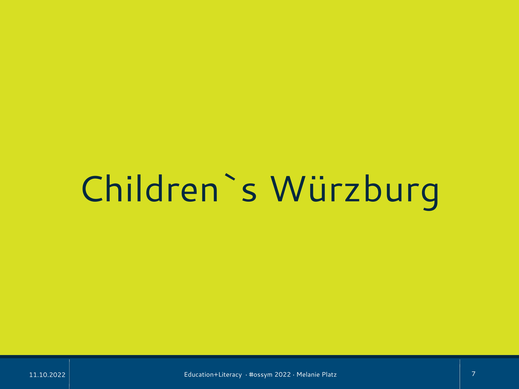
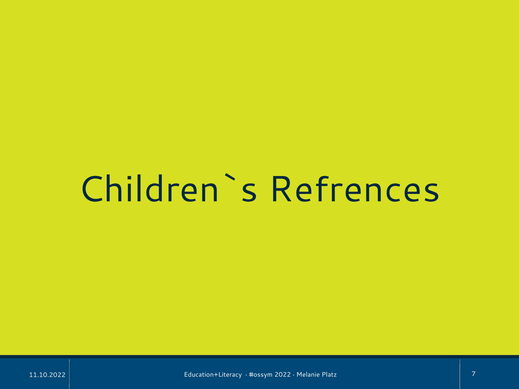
Würzburg: Würzburg -> Refrences
